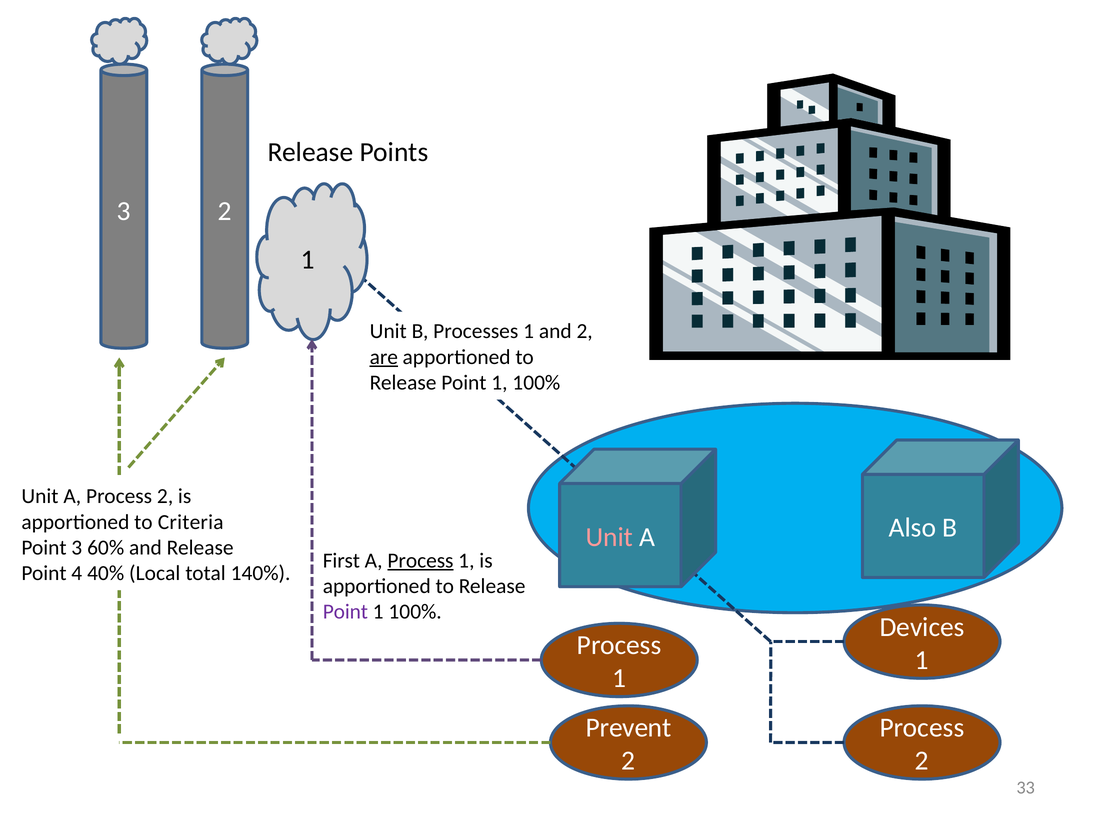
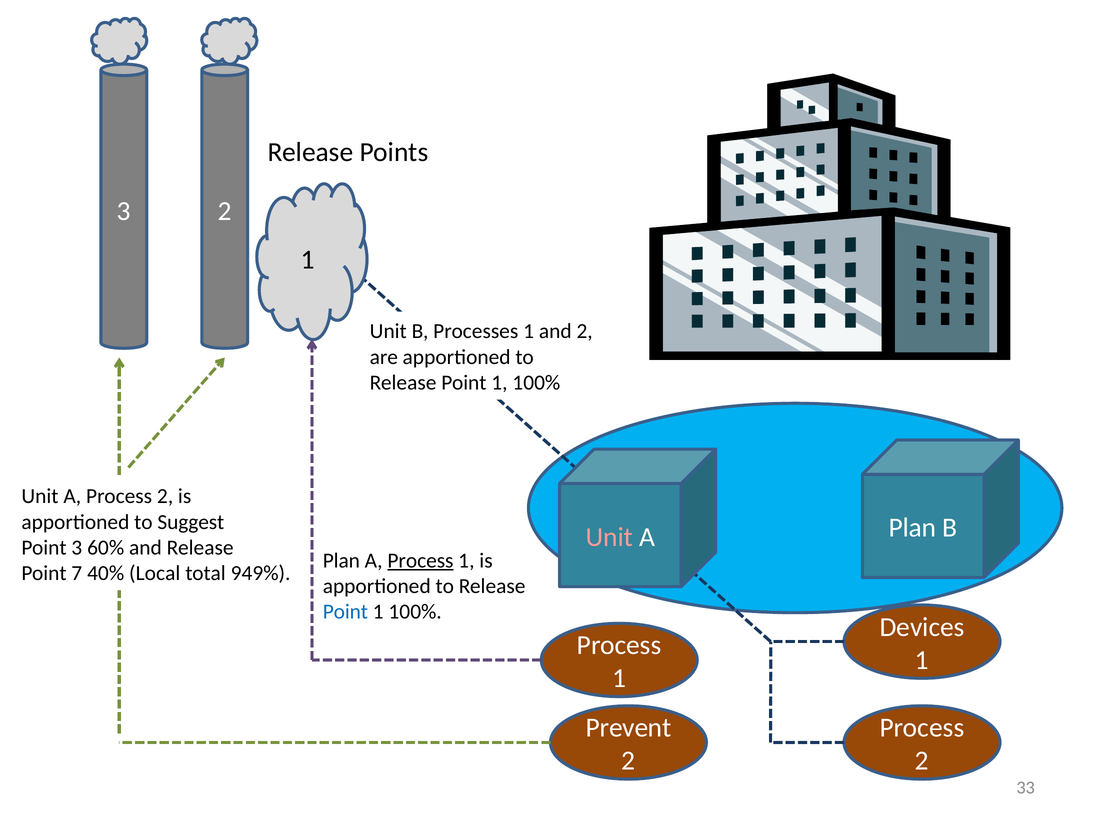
are underline: present -> none
Criteria: Criteria -> Suggest
A Also: Also -> Plan
First at (341, 561): First -> Plan
4: 4 -> 7
140%: 140% -> 949%
Point at (345, 612) colour: purple -> blue
